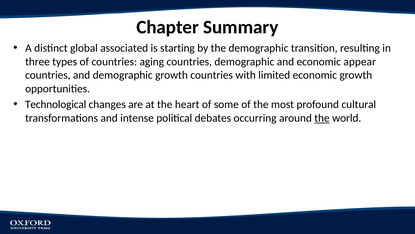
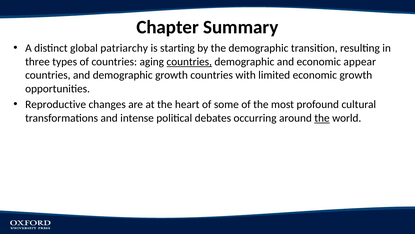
associated: associated -> patriarchy
countries at (189, 62) underline: none -> present
Technological: Technological -> Reproductive
